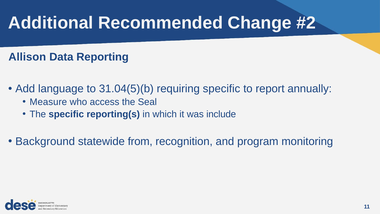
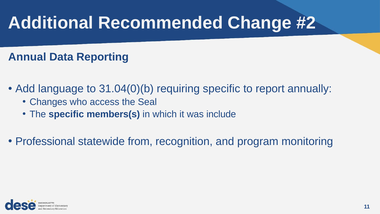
Allison: Allison -> Annual
31.04(5)(b: 31.04(5)(b -> 31.04(0)(b
Measure: Measure -> Changes
reporting(s: reporting(s -> members(s
Background: Background -> Professional
